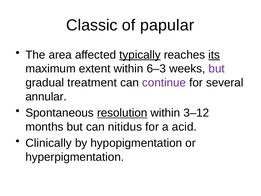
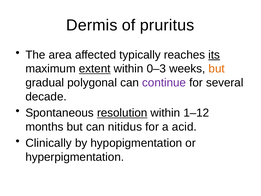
Classic: Classic -> Dermis
papular: papular -> pruritus
typically underline: present -> none
extent underline: none -> present
6–3: 6–3 -> 0–3
but at (217, 69) colour: purple -> orange
treatment: treatment -> polygonal
annular: annular -> decade
3–12: 3–12 -> 1–12
